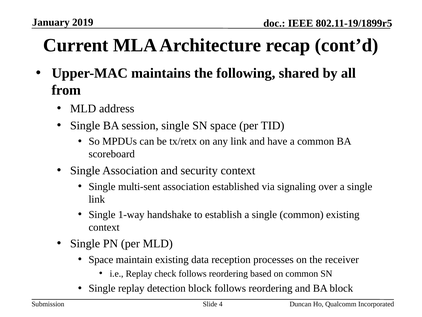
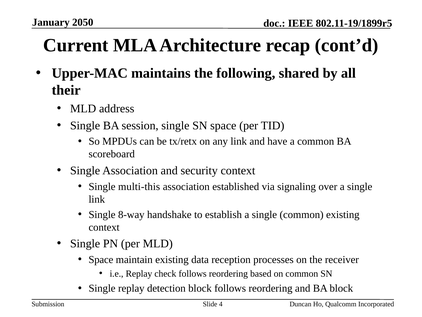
2019: 2019 -> 2050
from: from -> their
multi-sent: multi-sent -> multi-this
1-way: 1-way -> 8-way
